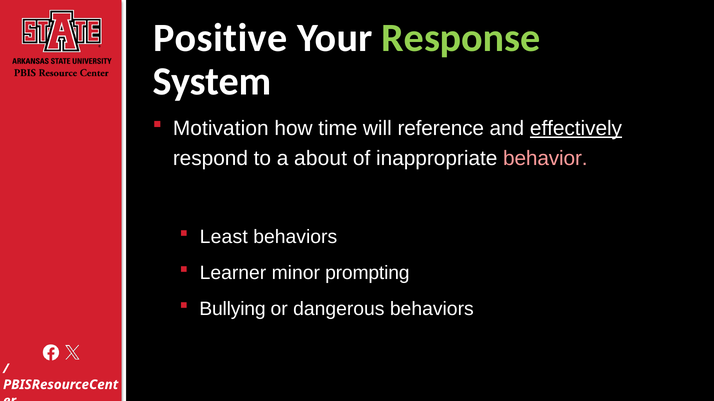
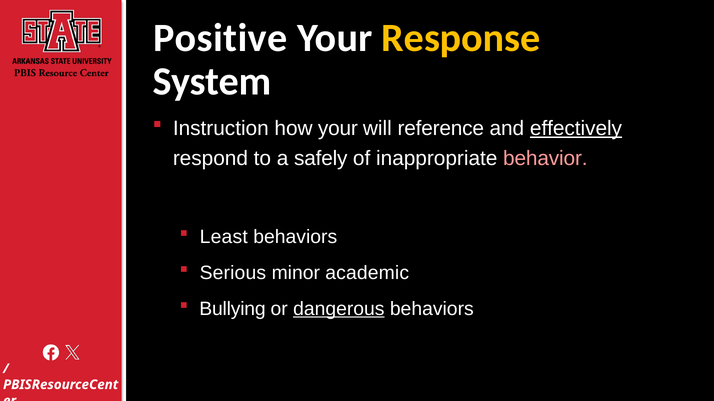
Response colour: light green -> yellow
Motivation: Motivation -> Instruction
how time: time -> your
about: about -> safely
Learner: Learner -> Serious
prompting: prompting -> academic
dangerous underline: none -> present
